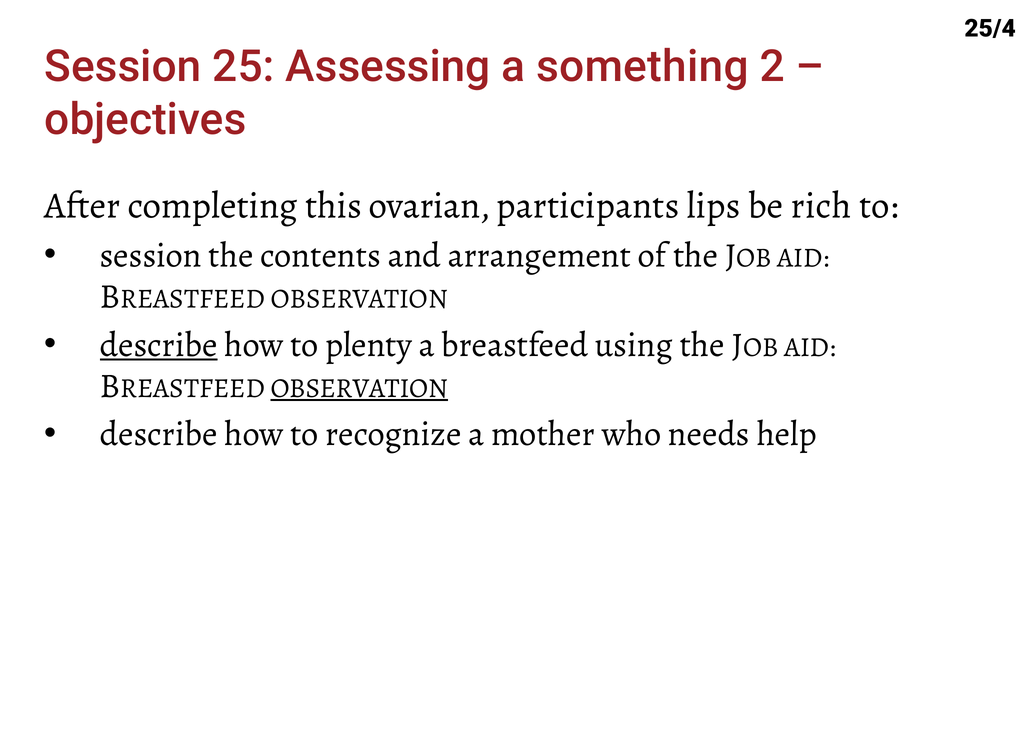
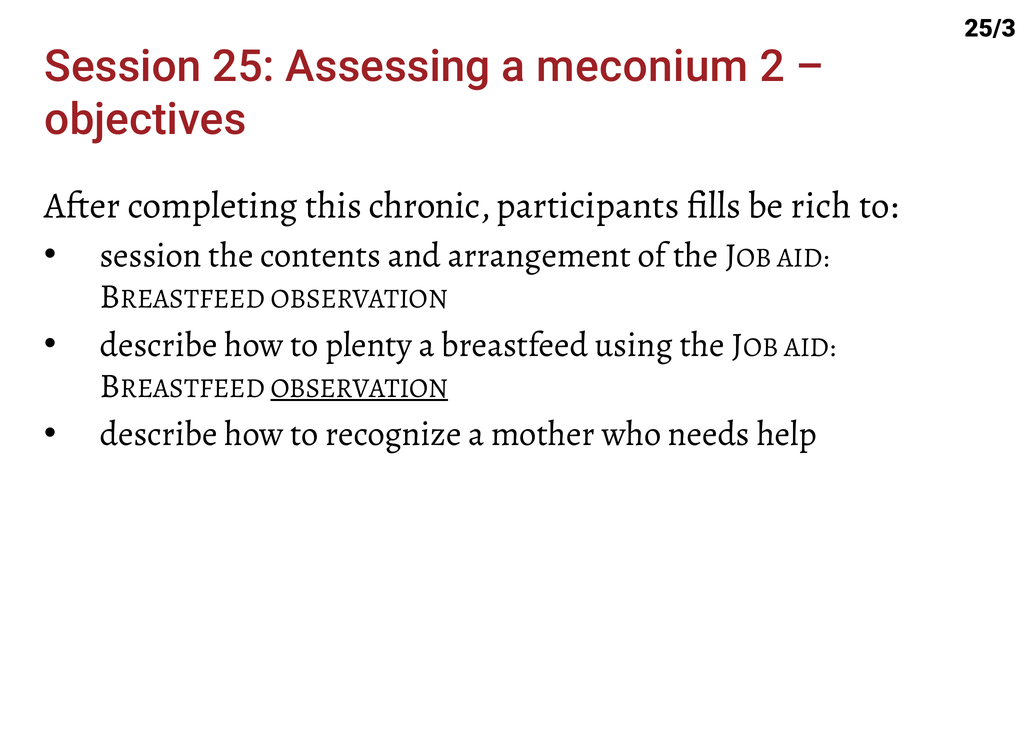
25/4: 25/4 -> 25/3
something: something -> meconium
ovarian: ovarian -> chronic
lips: lips -> fills
describe at (159, 345) underline: present -> none
